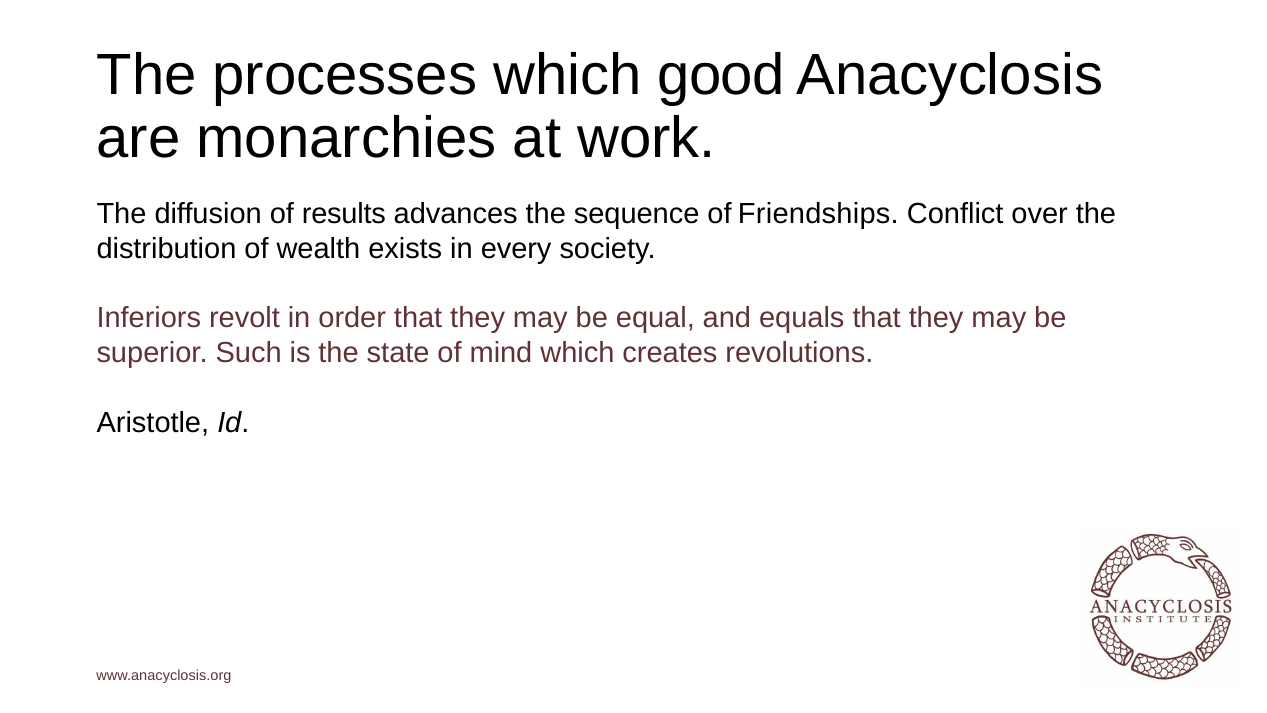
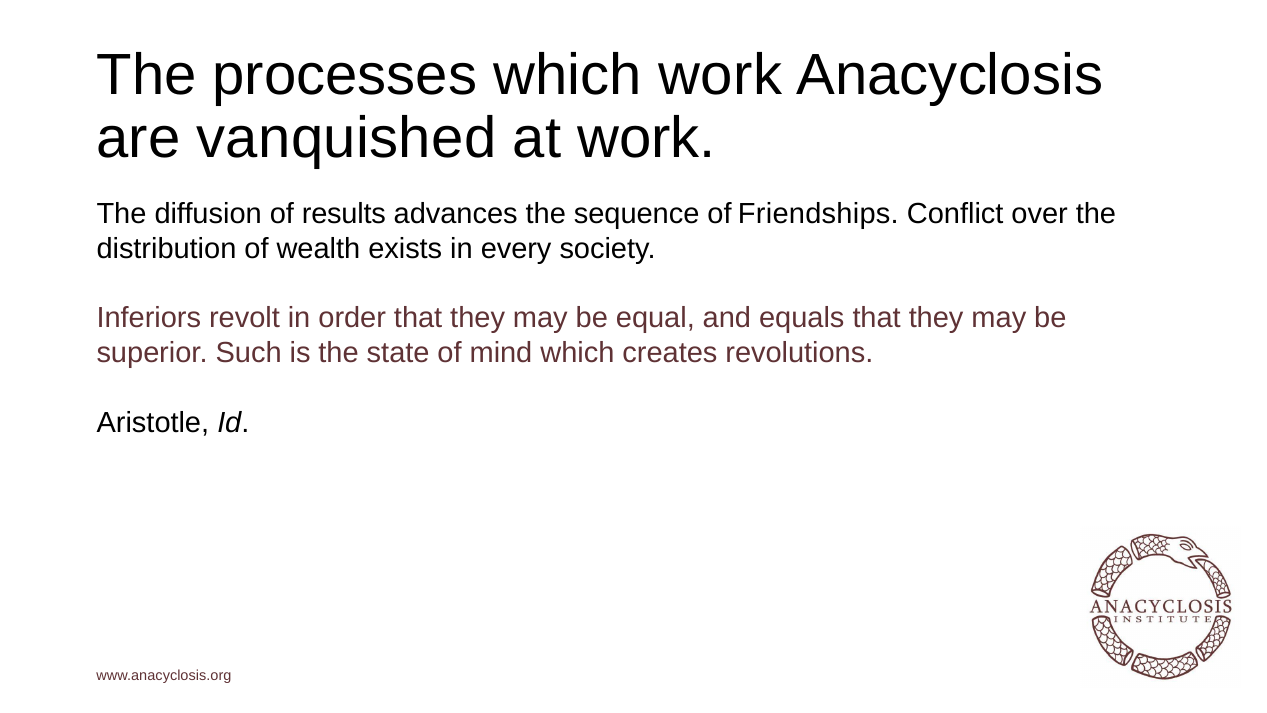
which good: good -> work
monarchies: monarchies -> vanquished
